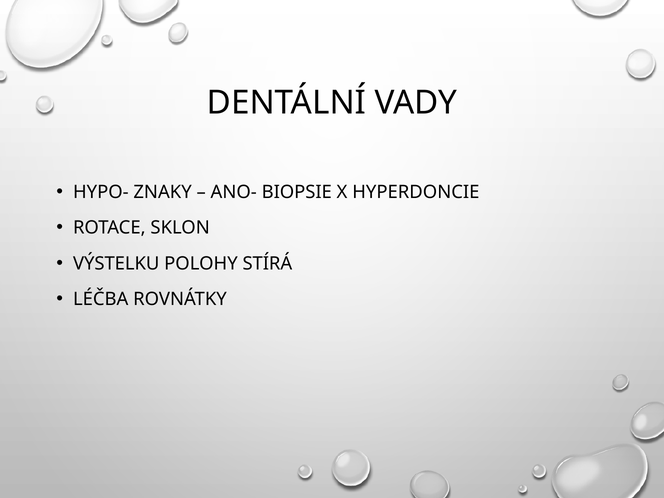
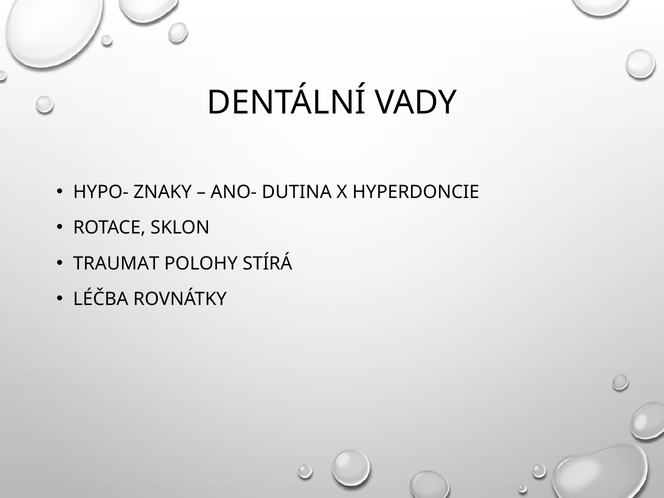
BIOPSIE: BIOPSIE -> DUTINA
VÝSTELKU: VÝSTELKU -> TRAUMAT
